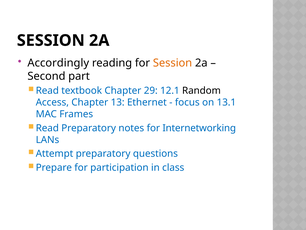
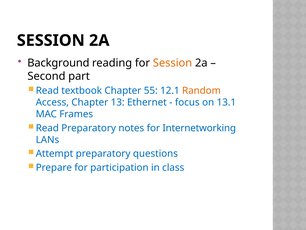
Accordingly: Accordingly -> Background
29: 29 -> 55
Random colour: black -> orange
